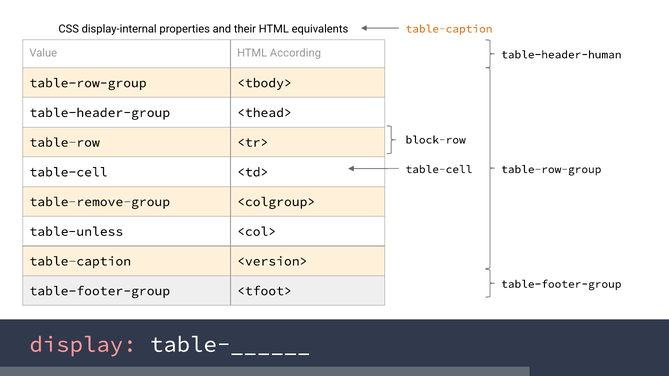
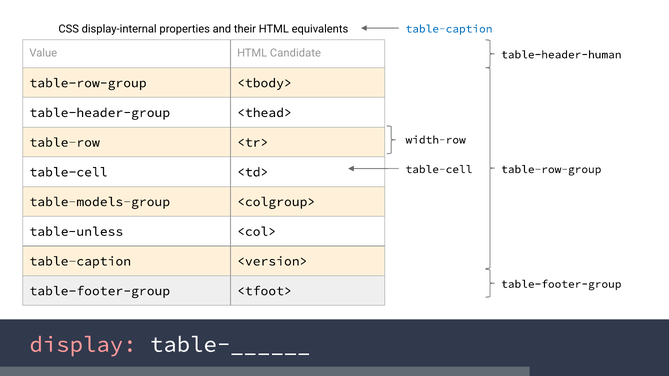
table-caption at (449, 29) colour: orange -> blue
According: According -> Candidate
block-row: block-row -> width-row
table-remove-group: table-remove-group -> table-models-group
